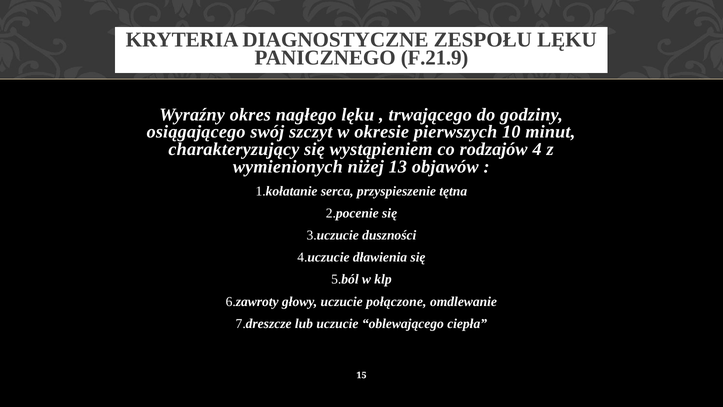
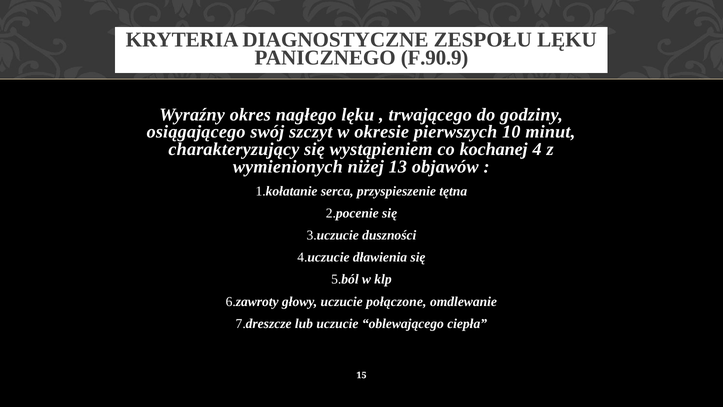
F.21.9: F.21.9 -> F.90.9
rodzajów: rodzajów -> kochanej
